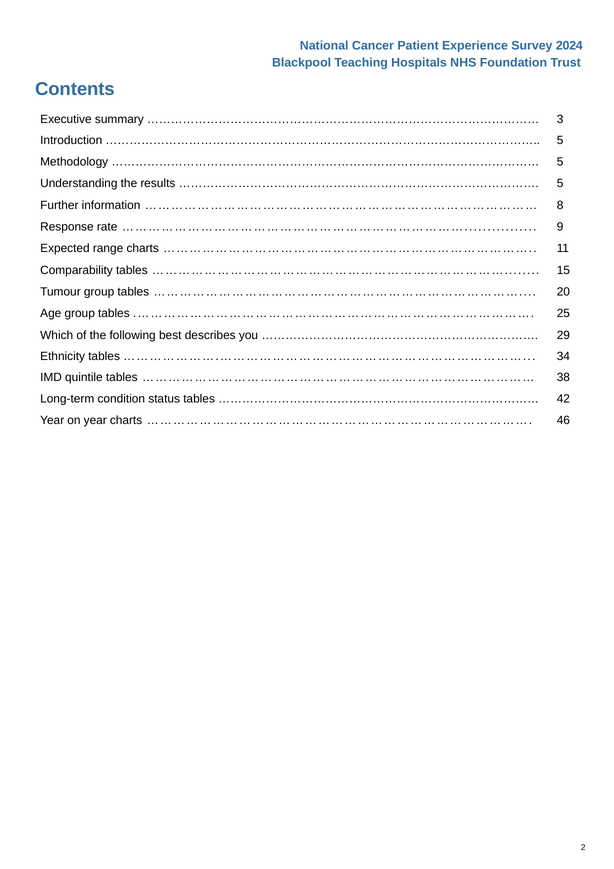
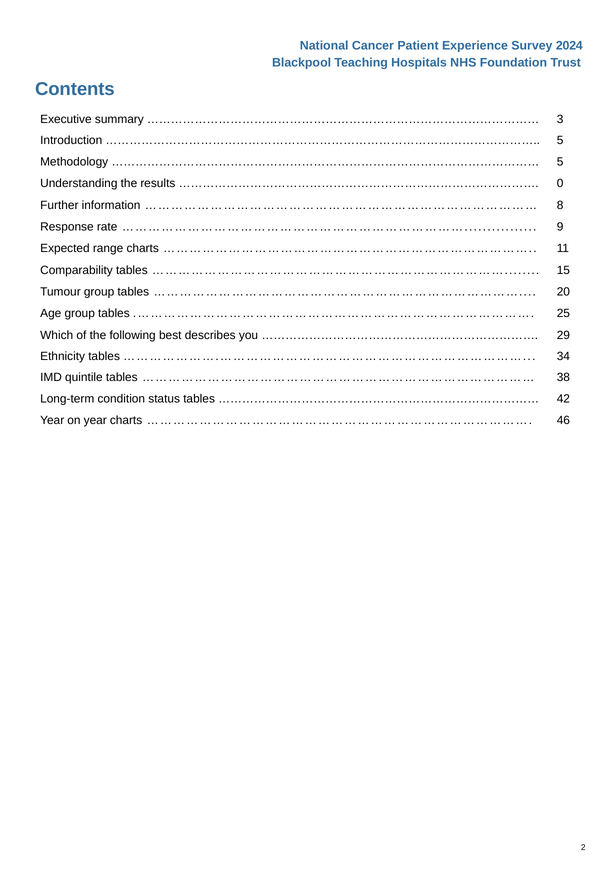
5 at (560, 184): 5 -> 0
